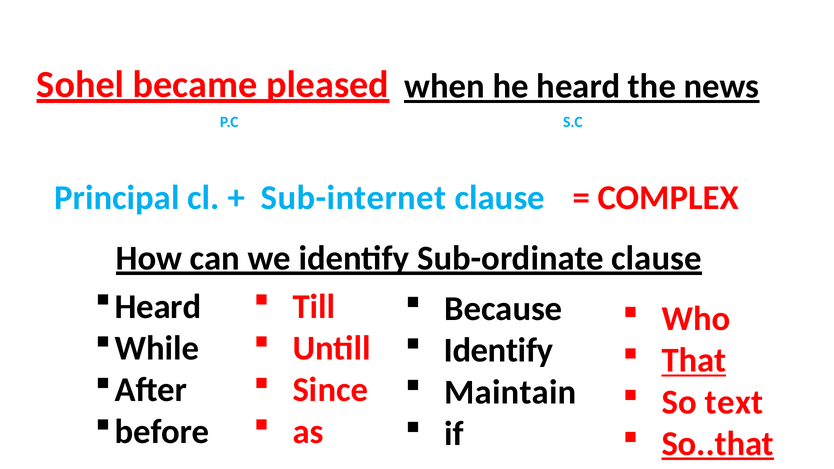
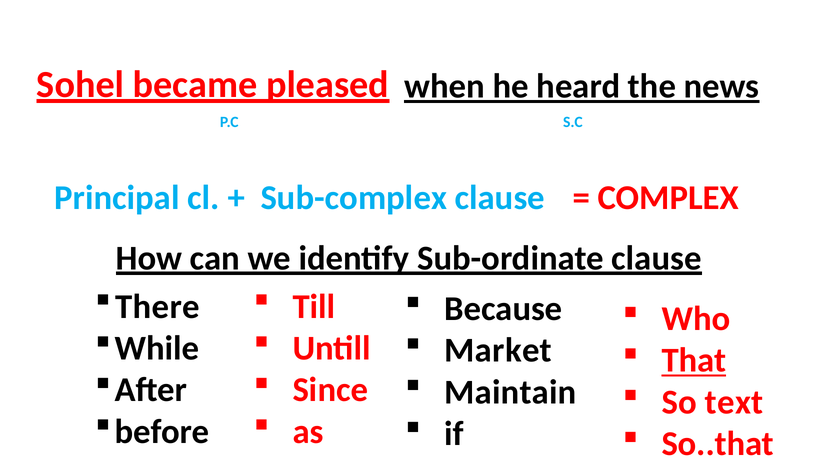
Sub-internet: Sub-internet -> Sub-complex
Heard at (158, 307): Heard -> There
Identify at (498, 350): Identify -> Market
So..that underline: present -> none
